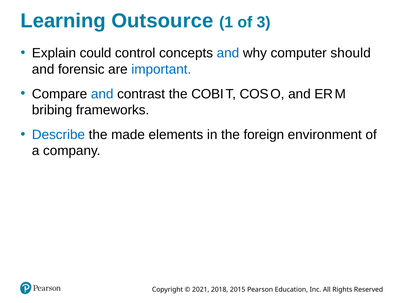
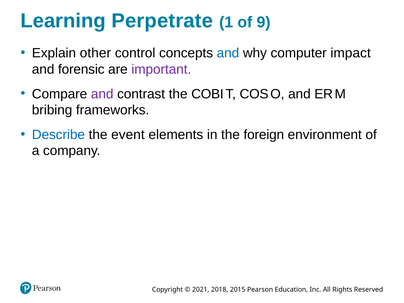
Outsource: Outsource -> Perpetrate
3: 3 -> 9
could: could -> other
should: should -> impact
important colour: blue -> purple
and at (102, 94) colour: blue -> purple
made: made -> event
